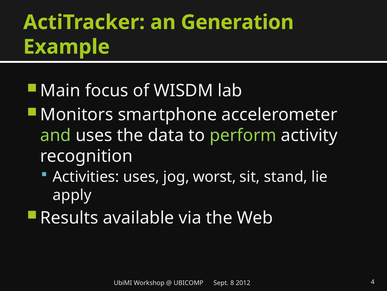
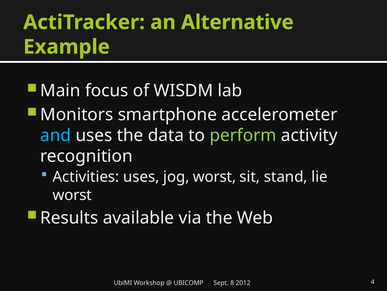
Generation: Generation -> Alternative
and colour: light green -> light blue
apply at (72, 195): apply -> worst
